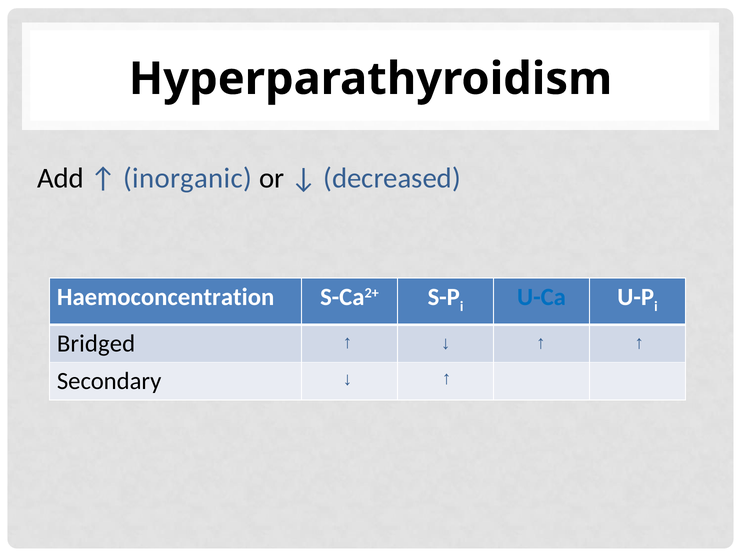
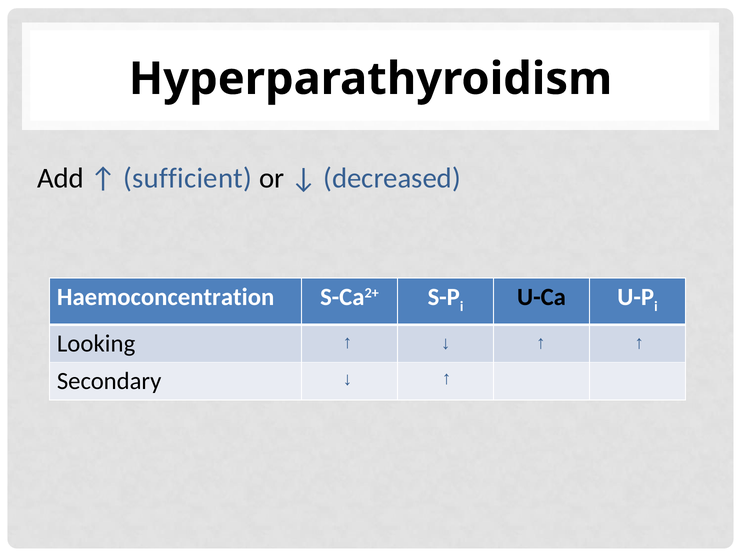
inorganic: inorganic -> sufficient
U-Ca colour: blue -> black
Bridged: Bridged -> Looking
